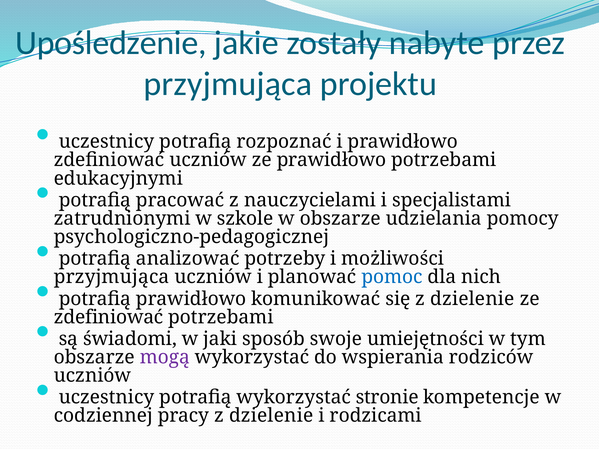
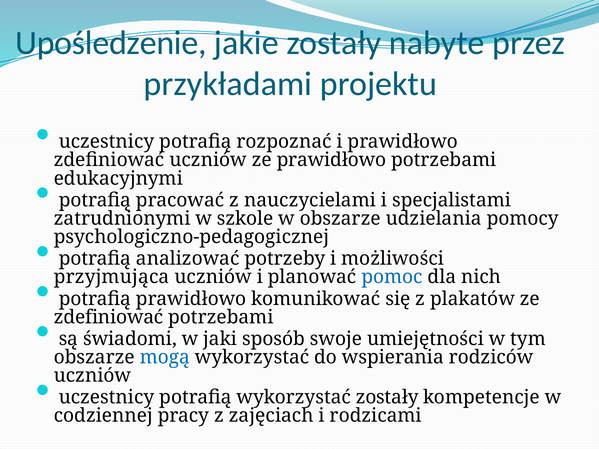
przyjmująca at (228, 84): przyjmująca -> przykładami
się z dzielenie: dzielenie -> plakatów
mogą colour: purple -> blue
wykorzystać stronie: stronie -> zostały
pracy z dzielenie: dzielenie -> zajęciach
